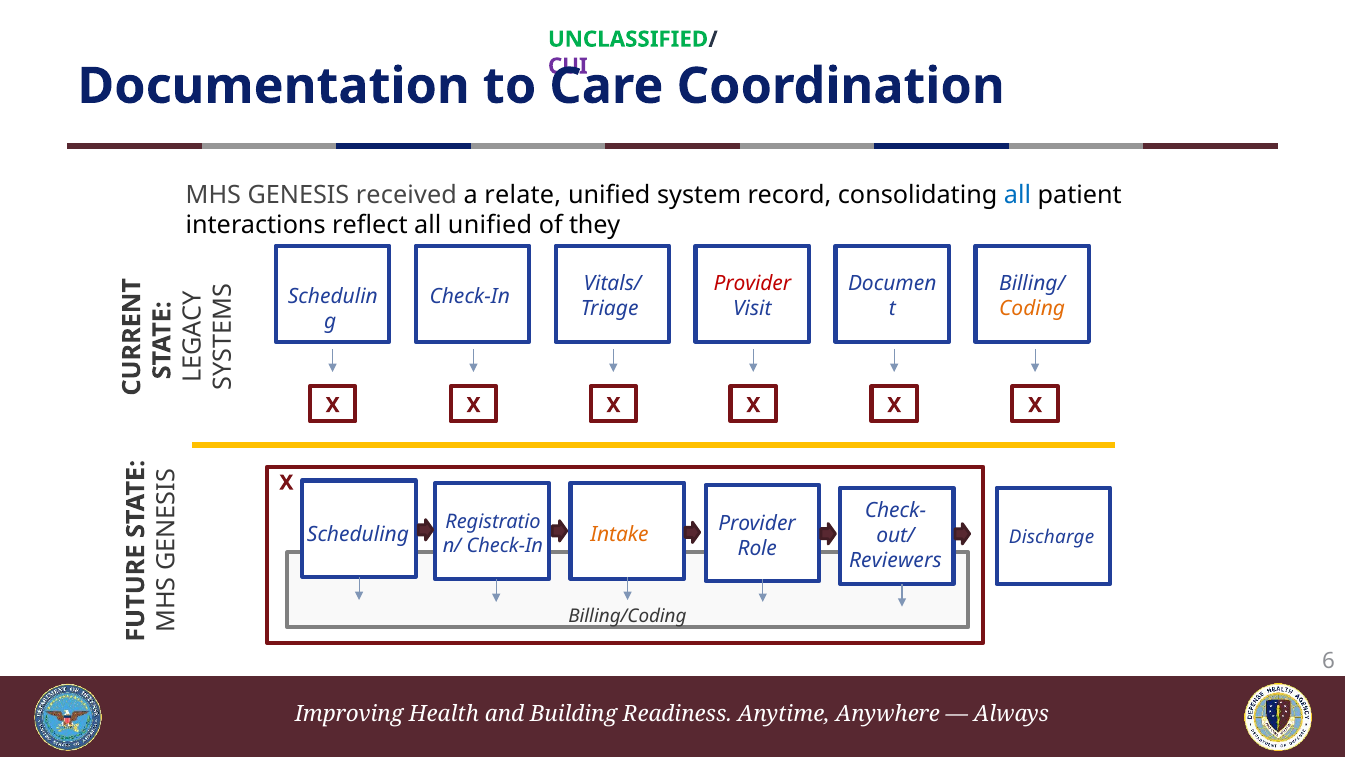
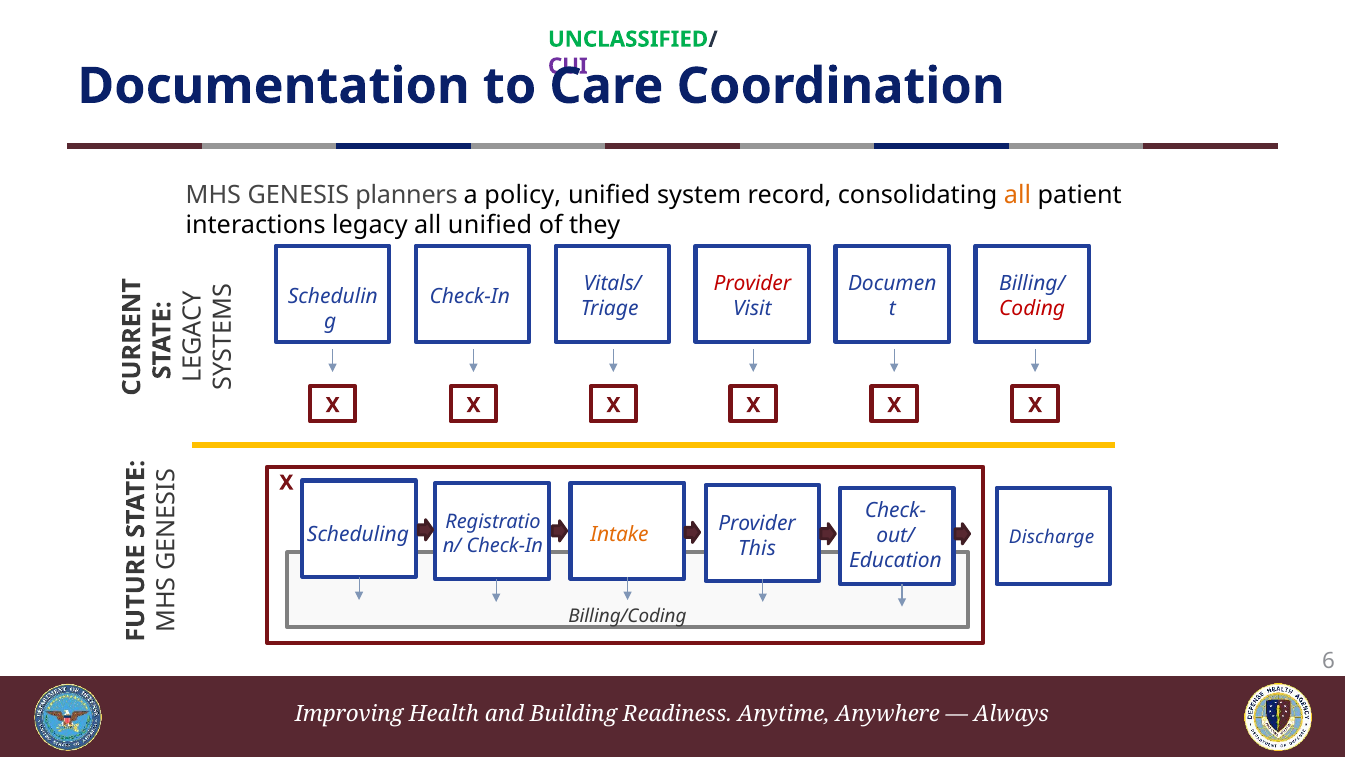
received: received -> planners
relate: relate -> policy
all at (1018, 195) colour: blue -> orange
reflect: reflect -> legacy
Coding colour: orange -> red
Role: Role -> This
Reviewers: Reviewers -> Education
